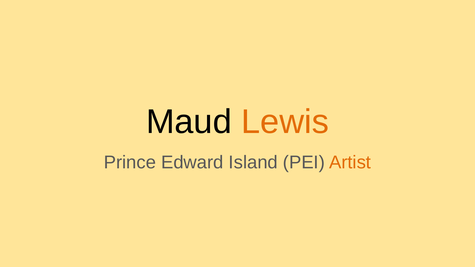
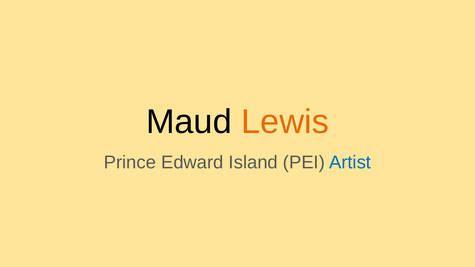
Artist colour: orange -> blue
